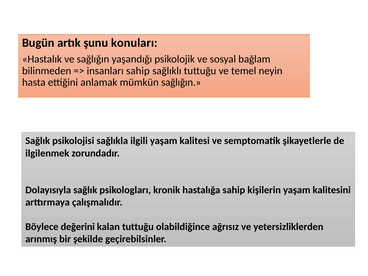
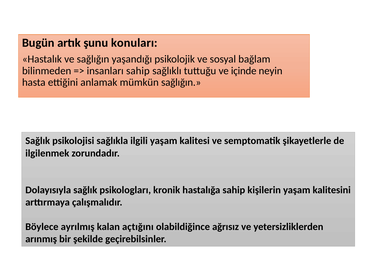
temel: temel -> içinde
değerini: değerini -> ayrılmış
kalan tuttuğu: tuttuğu -> açtığını
